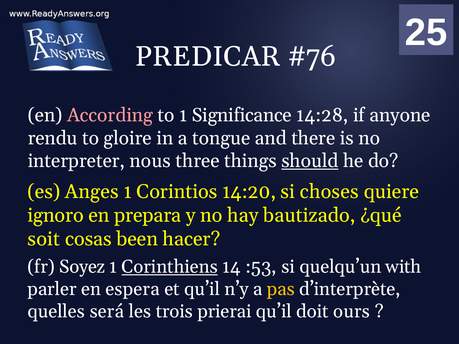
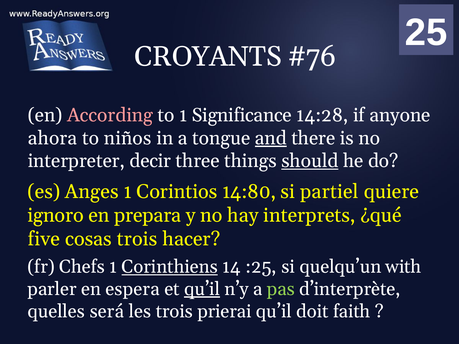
PREDICAR: PREDICAR -> CROYANTS
rendu: rendu -> ahora
gloire: gloire -> niños
and underline: none -> present
nous: nous -> decir
14:20: 14:20 -> 14:80
choses: choses -> partiel
bautizado: bautizado -> interprets
soit: soit -> five
cosas been: been -> trois
Soyez: Soyez -> Chefs
:53: :53 -> :25
qu’il at (202, 289) underline: none -> present
pas colour: yellow -> light green
ours: ours -> faith
